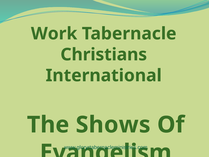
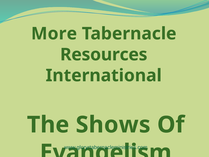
Work: Work -> More
Christians: Christians -> Resources
